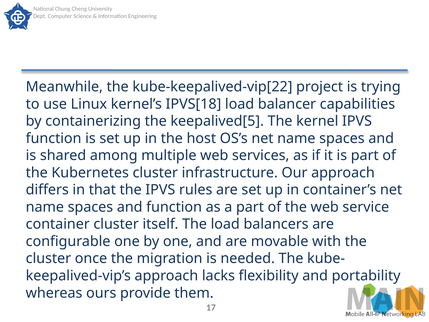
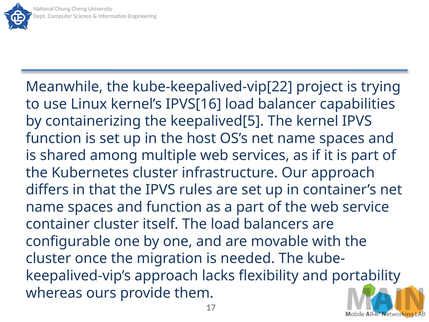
IPVS[18: IPVS[18 -> IPVS[16
